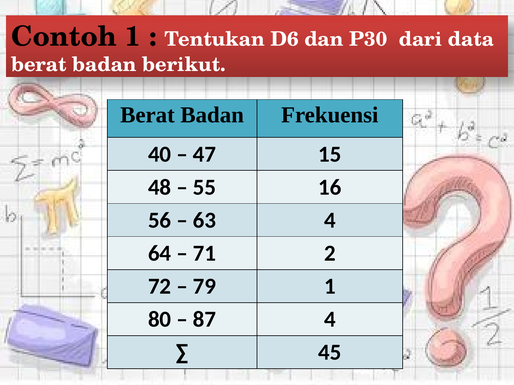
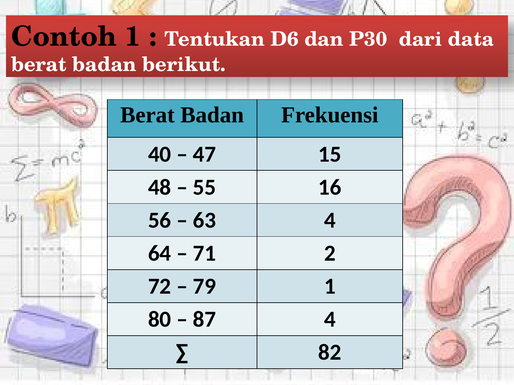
45: 45 -> 82
